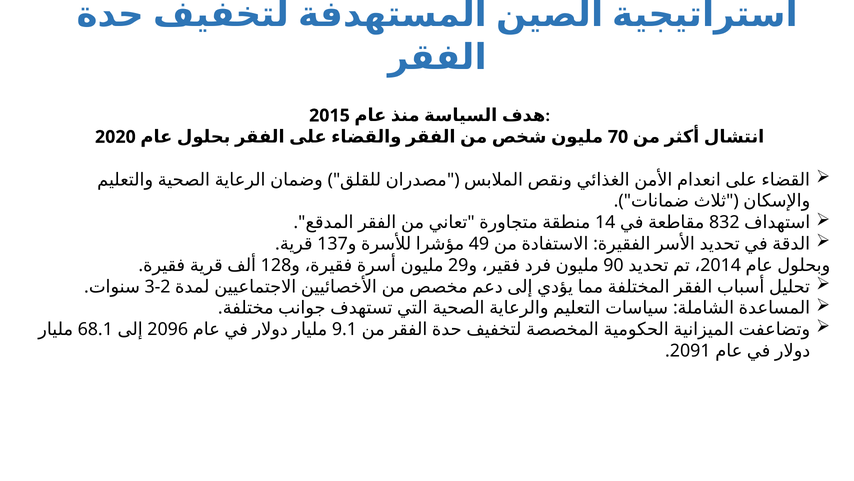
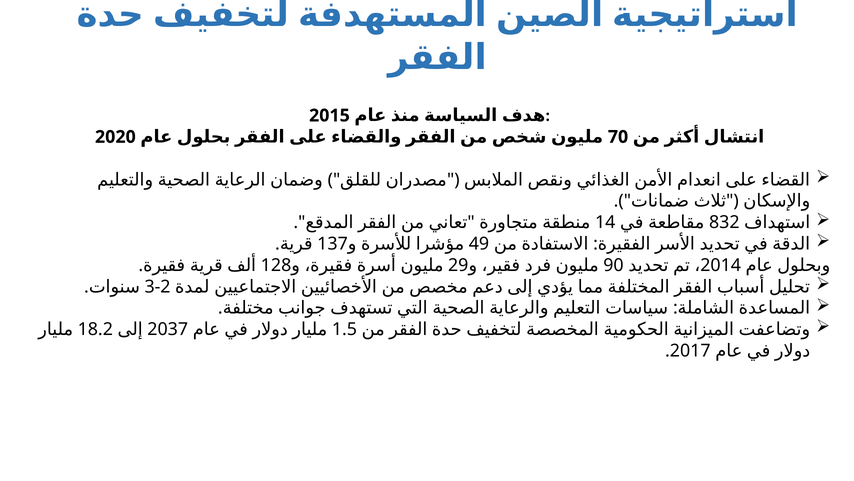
68.1: 68.1 -> 18.2
2096: 2096 -> 2037
9.1: 9.1 -> 1.5
2091: 2091 -> 2017
